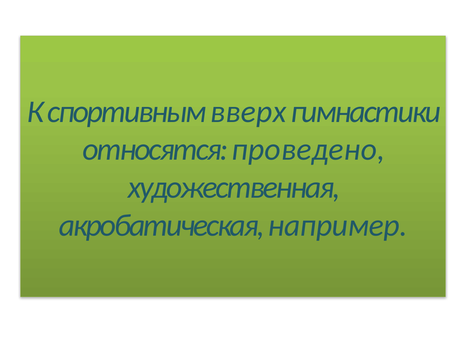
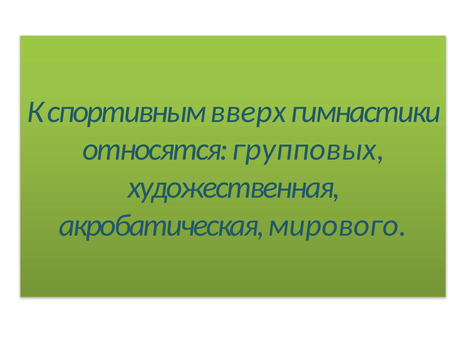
проведено: проведено -> групповых
например: например -> мирового
